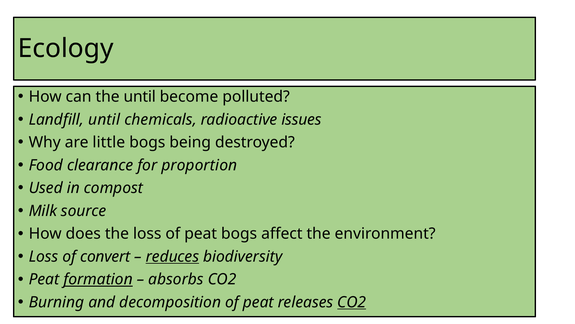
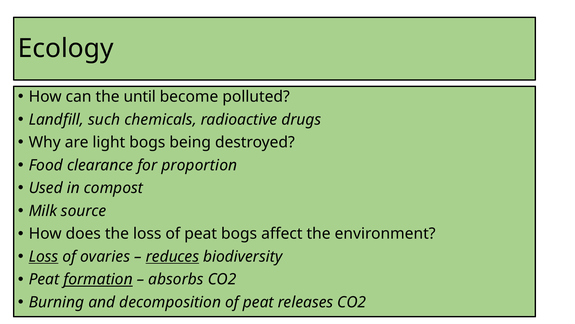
Landfill until: until -> such
issues: issues -> drugs
little: little -> light
Loss at (44, 256) underline: none -> present
convert: convert -> ovaries
CO2 at (352, 302) underline: present -> none
